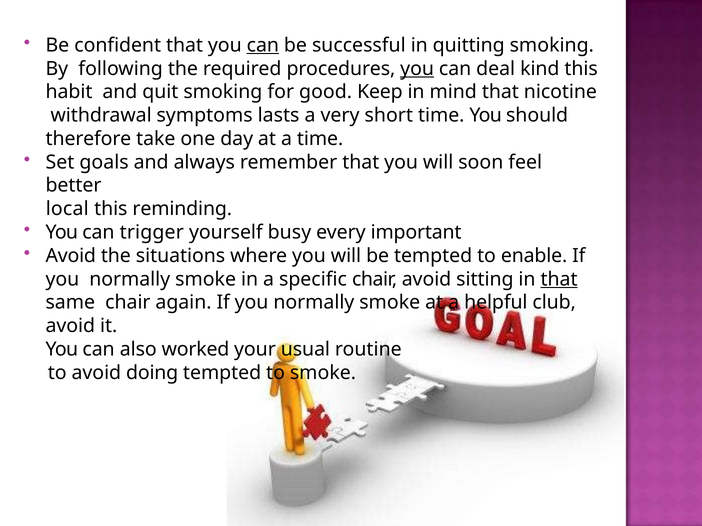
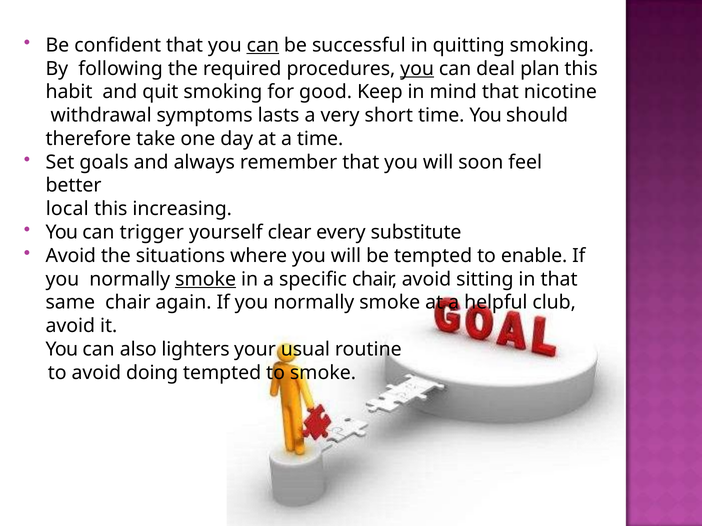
kind: kind -> plan
reminding: reminding -> increasing
busy: busy -> clear
important: important -> substitute
smoke at (206, 279) underline: none -> present
that at (559, 279) underline: present -> none
worked: worked -> lighters
